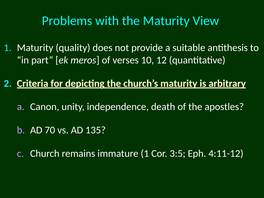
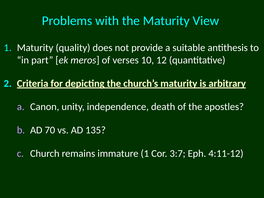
3:5: 3:5 -> 3:7
